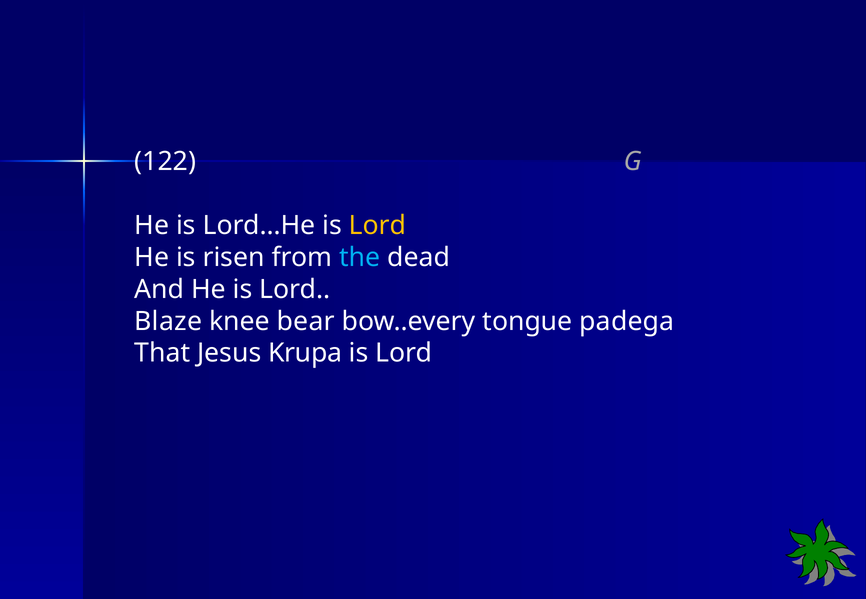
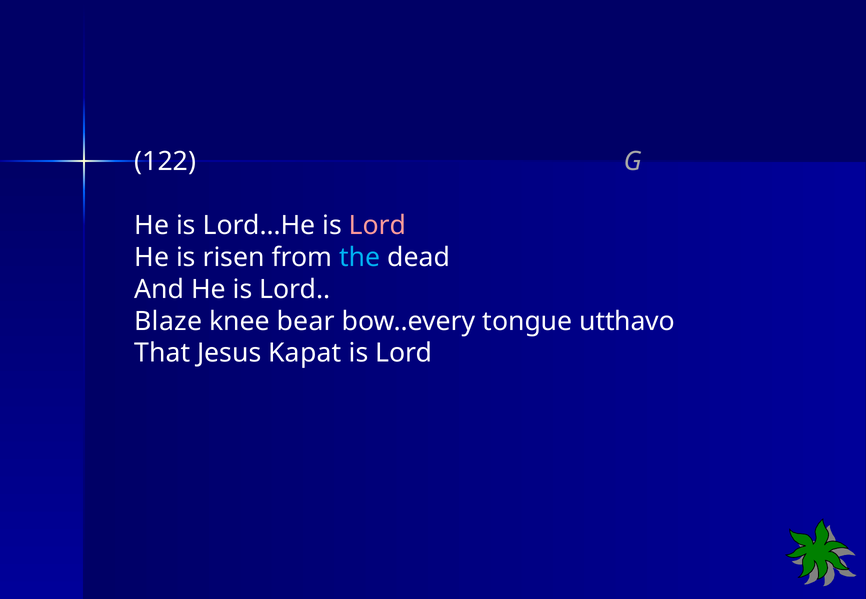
Lord at (377, 226) colour: yellow -> pink
padega: padega -> utthavo
Krupa: Krupa -> Kapat
